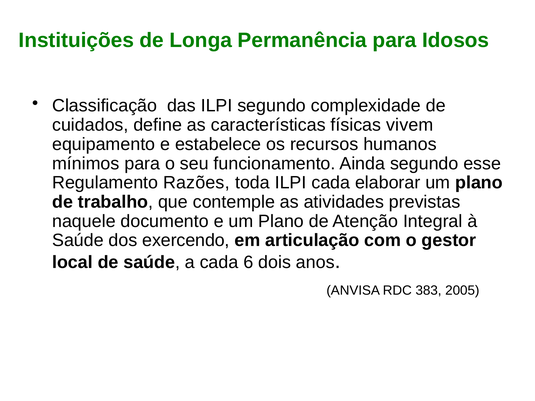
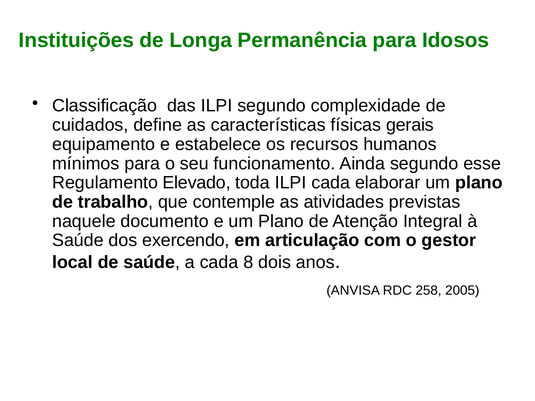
vivem: vivem -> gerais
Razões: Razões -> Elevado
6: 6 -> 8
383: 383 -> 258
